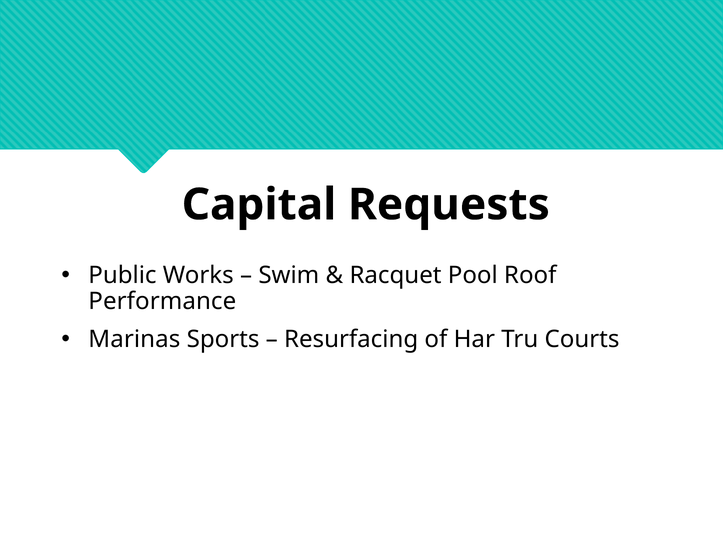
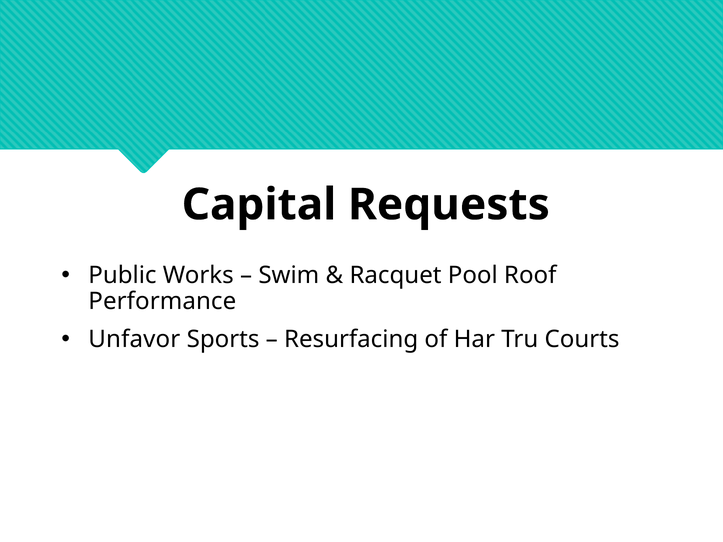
Marinas: Marinas -> Unfavor
